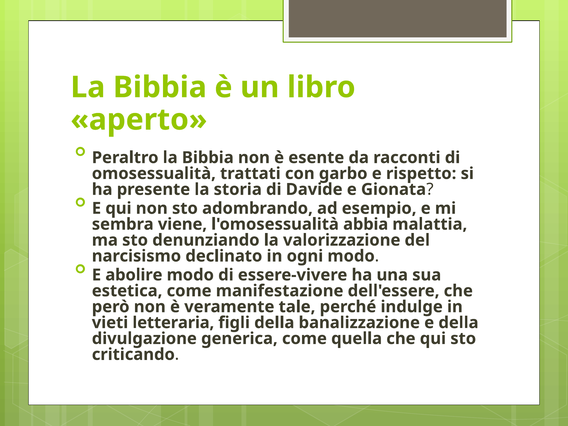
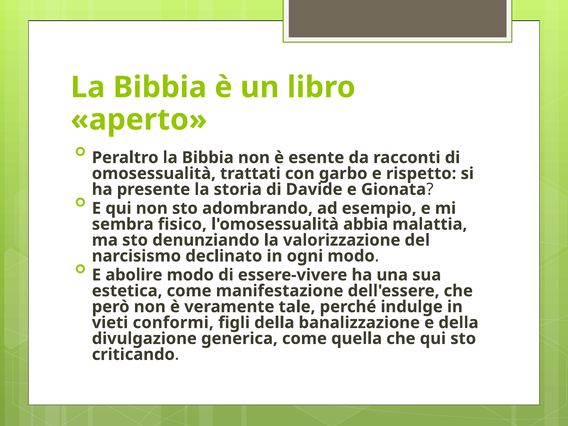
viene: viene -> fisico
letteraria: letteraria -> conformi
